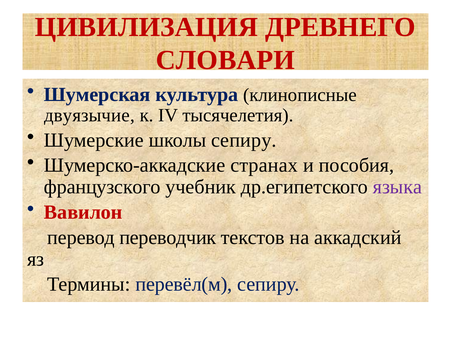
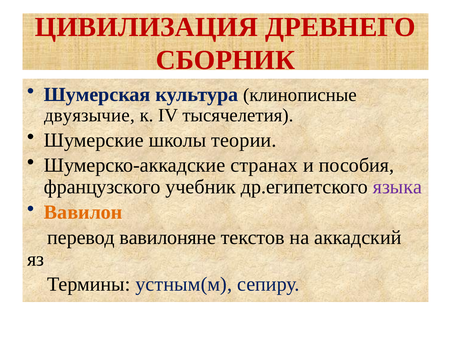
СЛОВАРИ: СЛОВАРИ -> СБОРНИК
школы сепиру: сепиру -> теории
Вавилон colour: red -> orange
переводчик: переводчик -> вавилоняне
перевёл(м: перевёл(м -> устным(м
